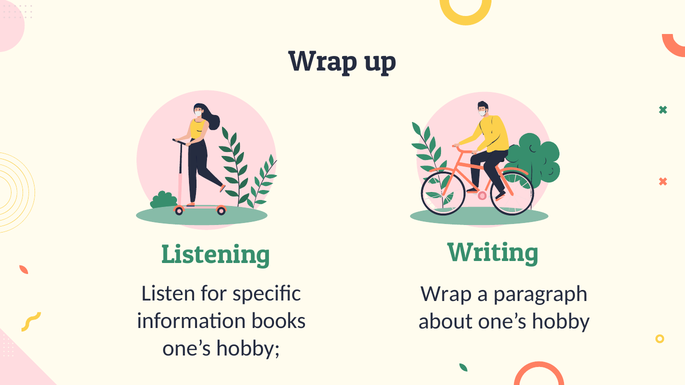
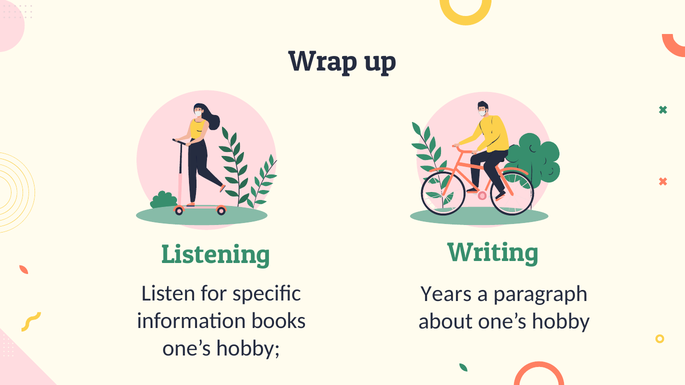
Wrap at (446, 294): Wrap -> Years
